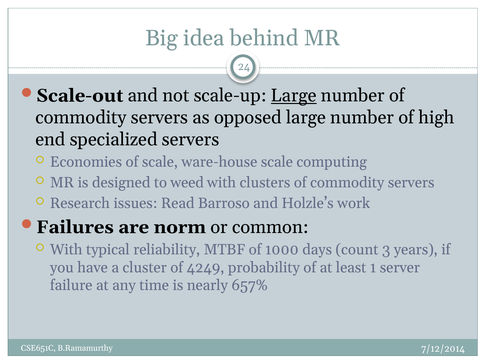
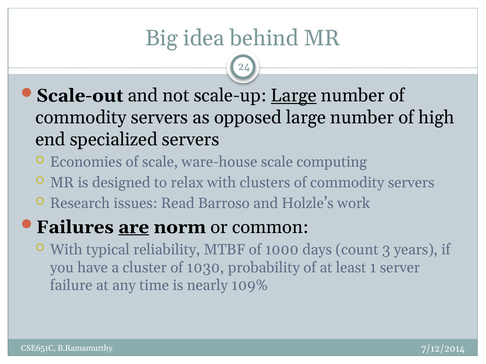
weed: weed -> relax
are underline: none -> present
4249: 4249 -> 1030
657%: 657% -> 109%
